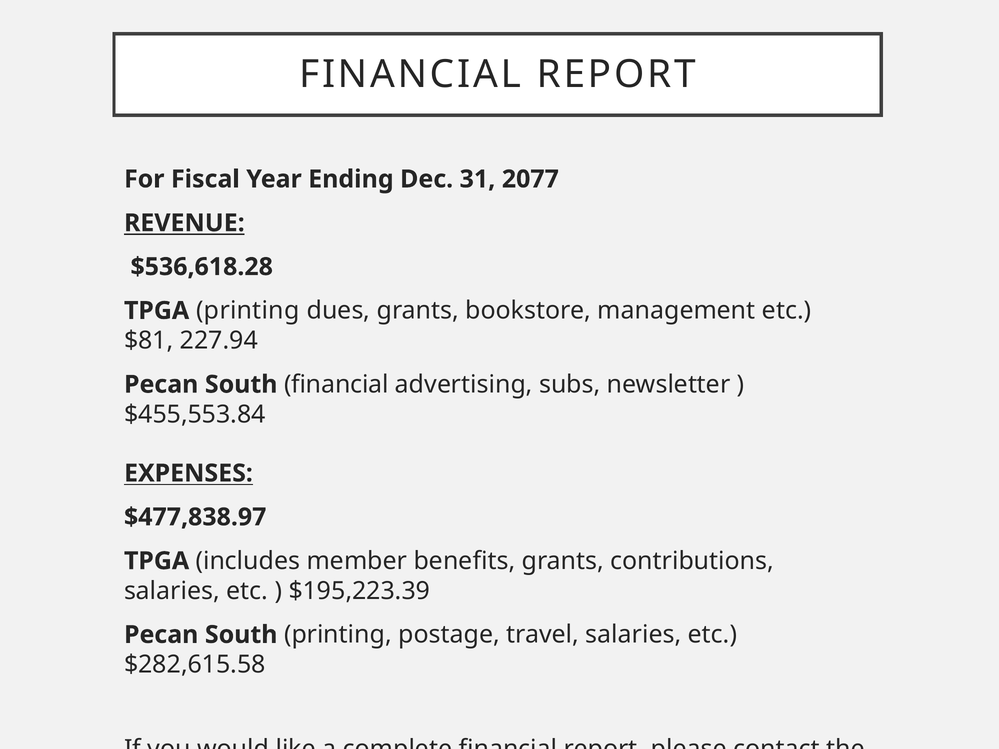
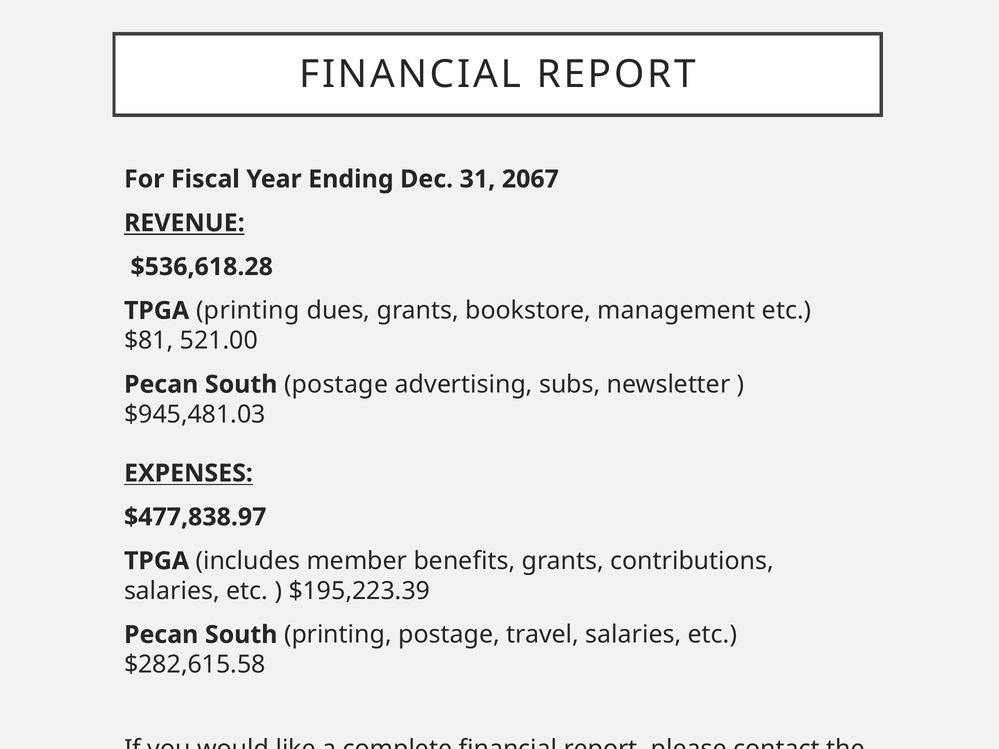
2077: 2077 -> 2067
227.94: 227.94 -> 521.00
South financial: financial -> postage
$455,553.84: $455,553.84 -> $945,481.03
